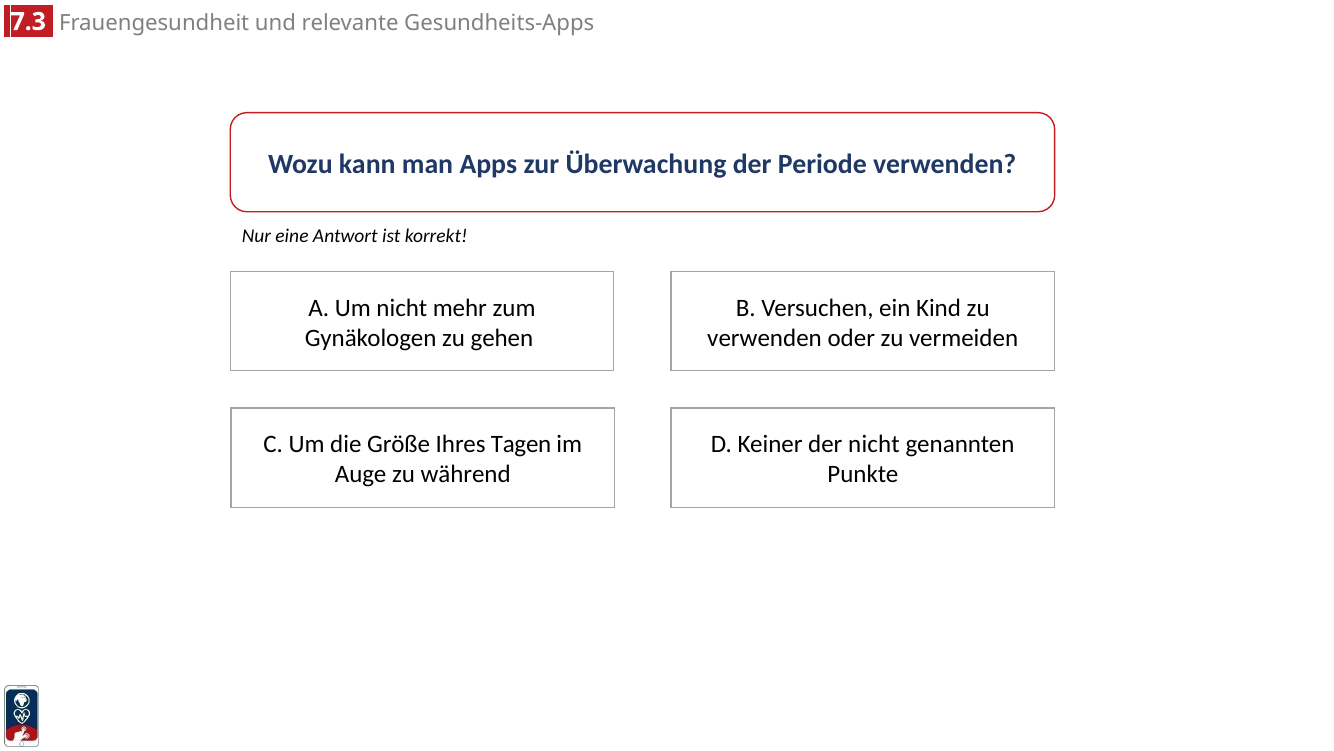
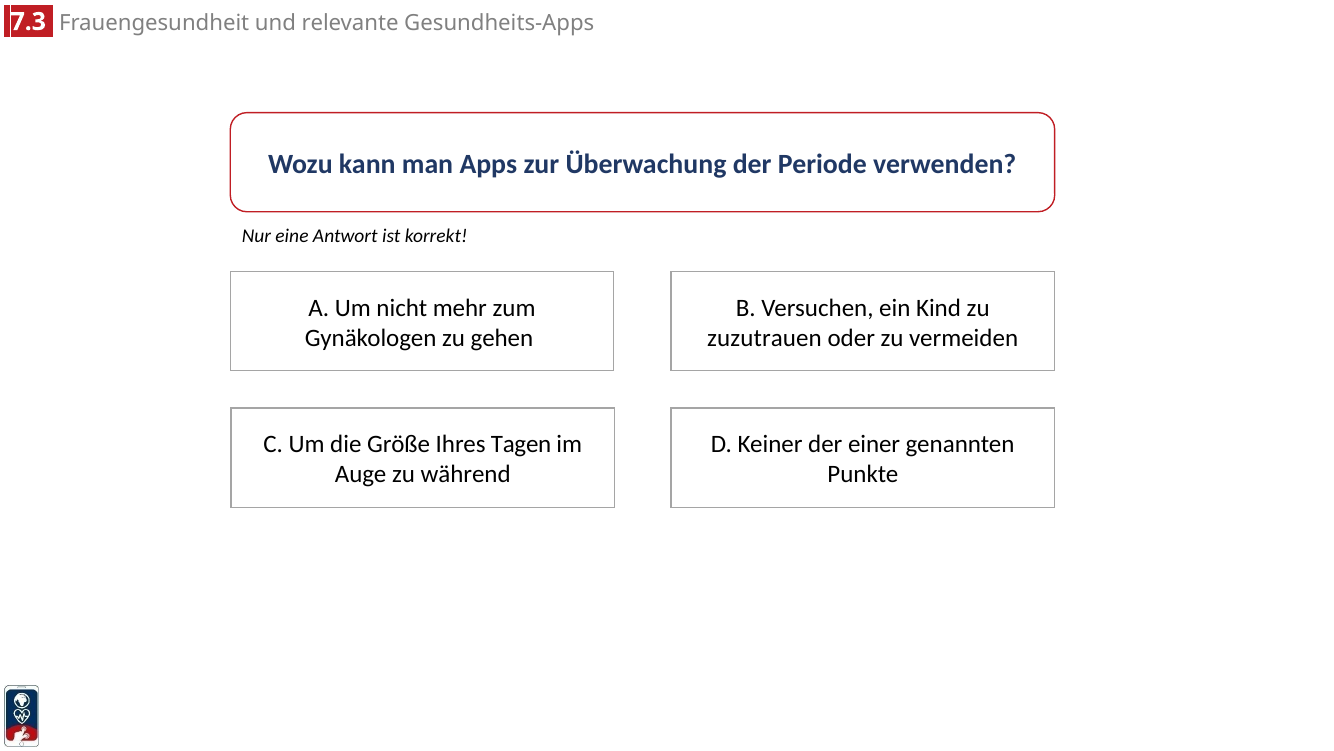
verwenden at (765, 338): verwenden -> zuzutrauen
der nicht: nicht -> einer
